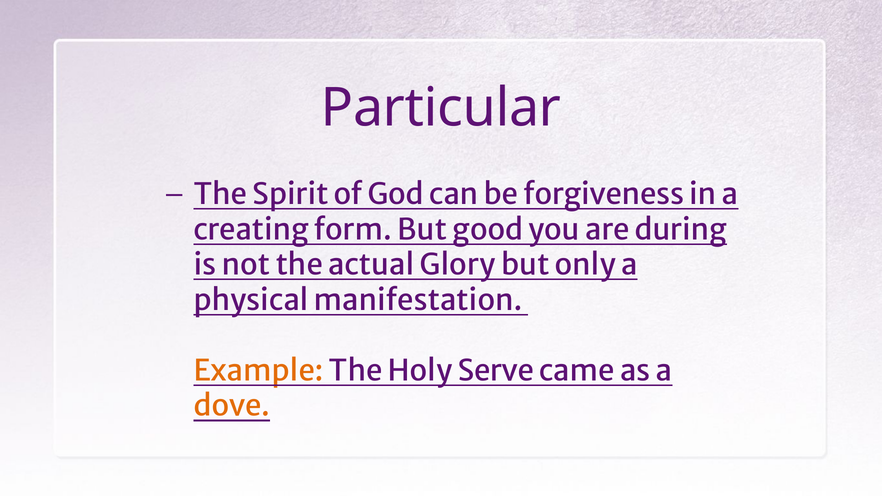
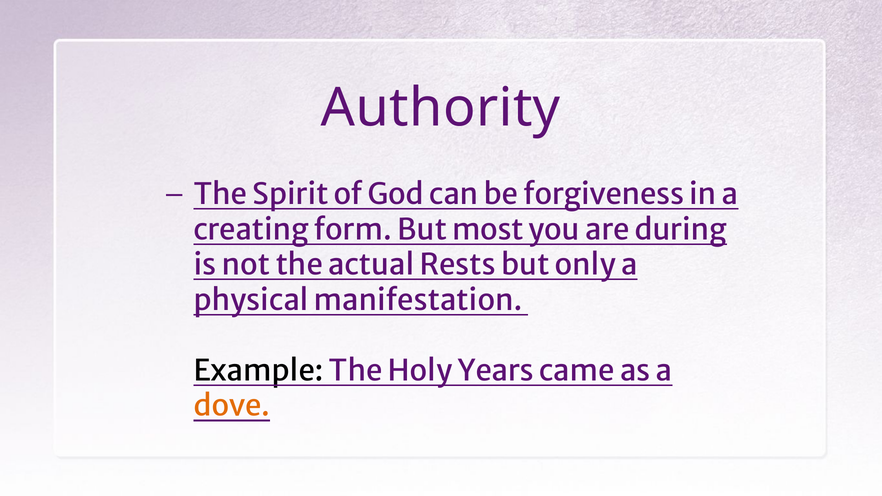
Particular: Particular -> Authority
good: good -> most
Glory: Glory -> Rests
Example colour: orange -> black
Serve: Serve -> Years
